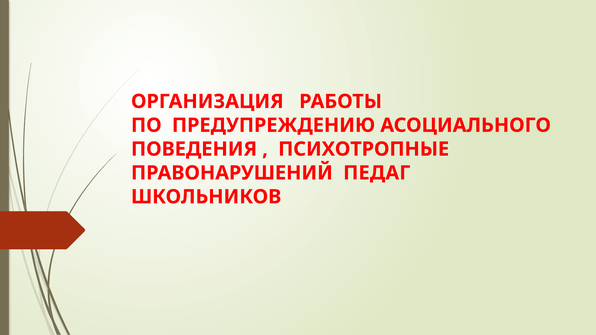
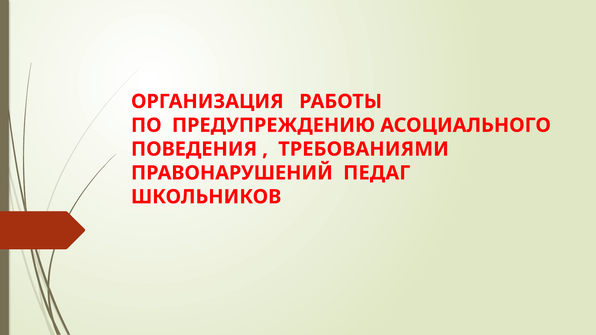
ПСИХОТРОПНЫЕ: ПСИХОТРОПНЫЕ -> ТРЕБОВАНИЯМИ
